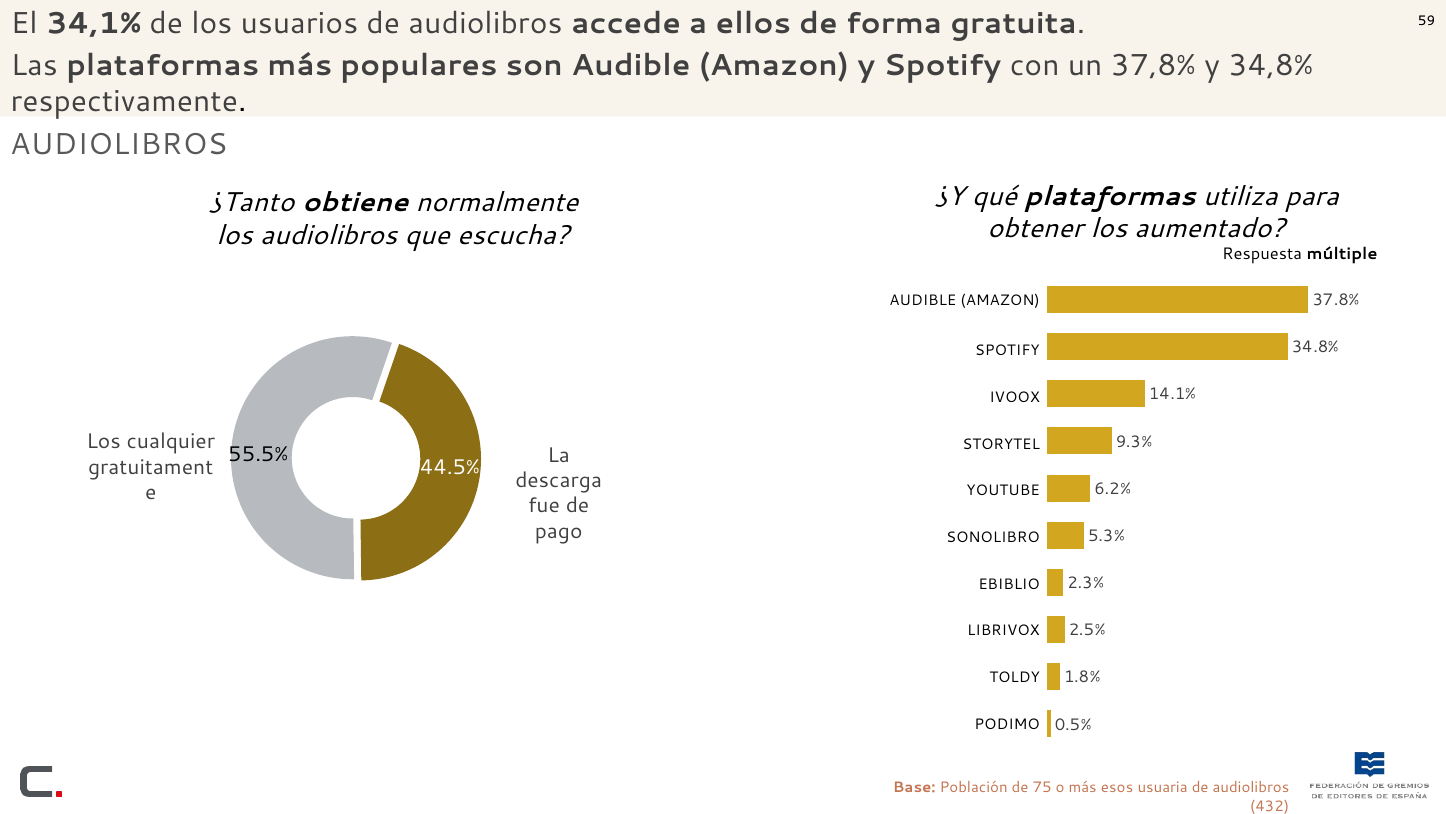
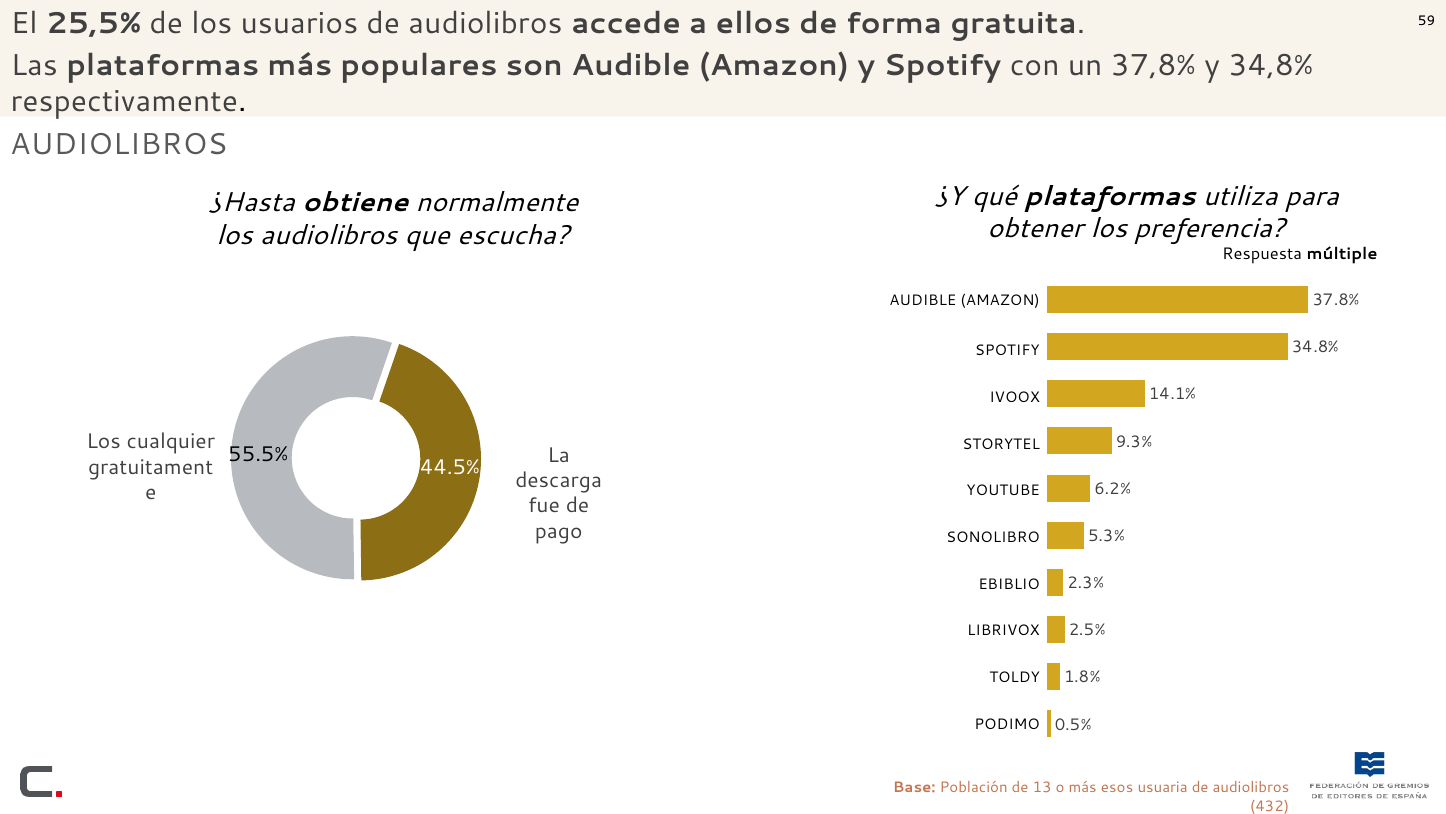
34,1%: 34,1% -> 25,5%
¿Tanto: ¿Tanto -> ¿Hasta
aumentado: aumentado -> preferencia
75: 75 -> 13
